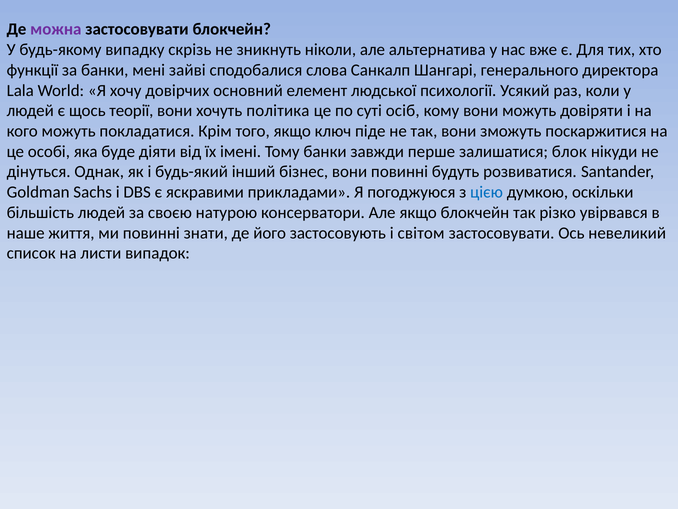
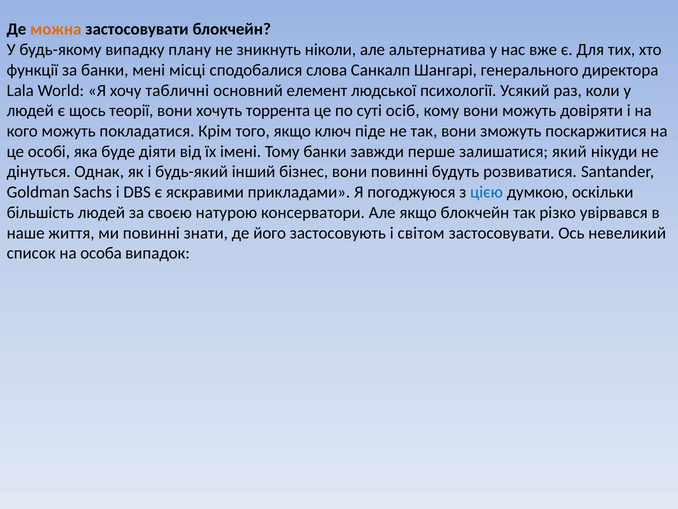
можна colour: purple -> orange
скрізь: скрізь -> плану
зайві: зайві -> місці
довірчих: довірчих -> табличні
політика: політика -> торрента
блок: блок -> який
листи: листи -> особа
